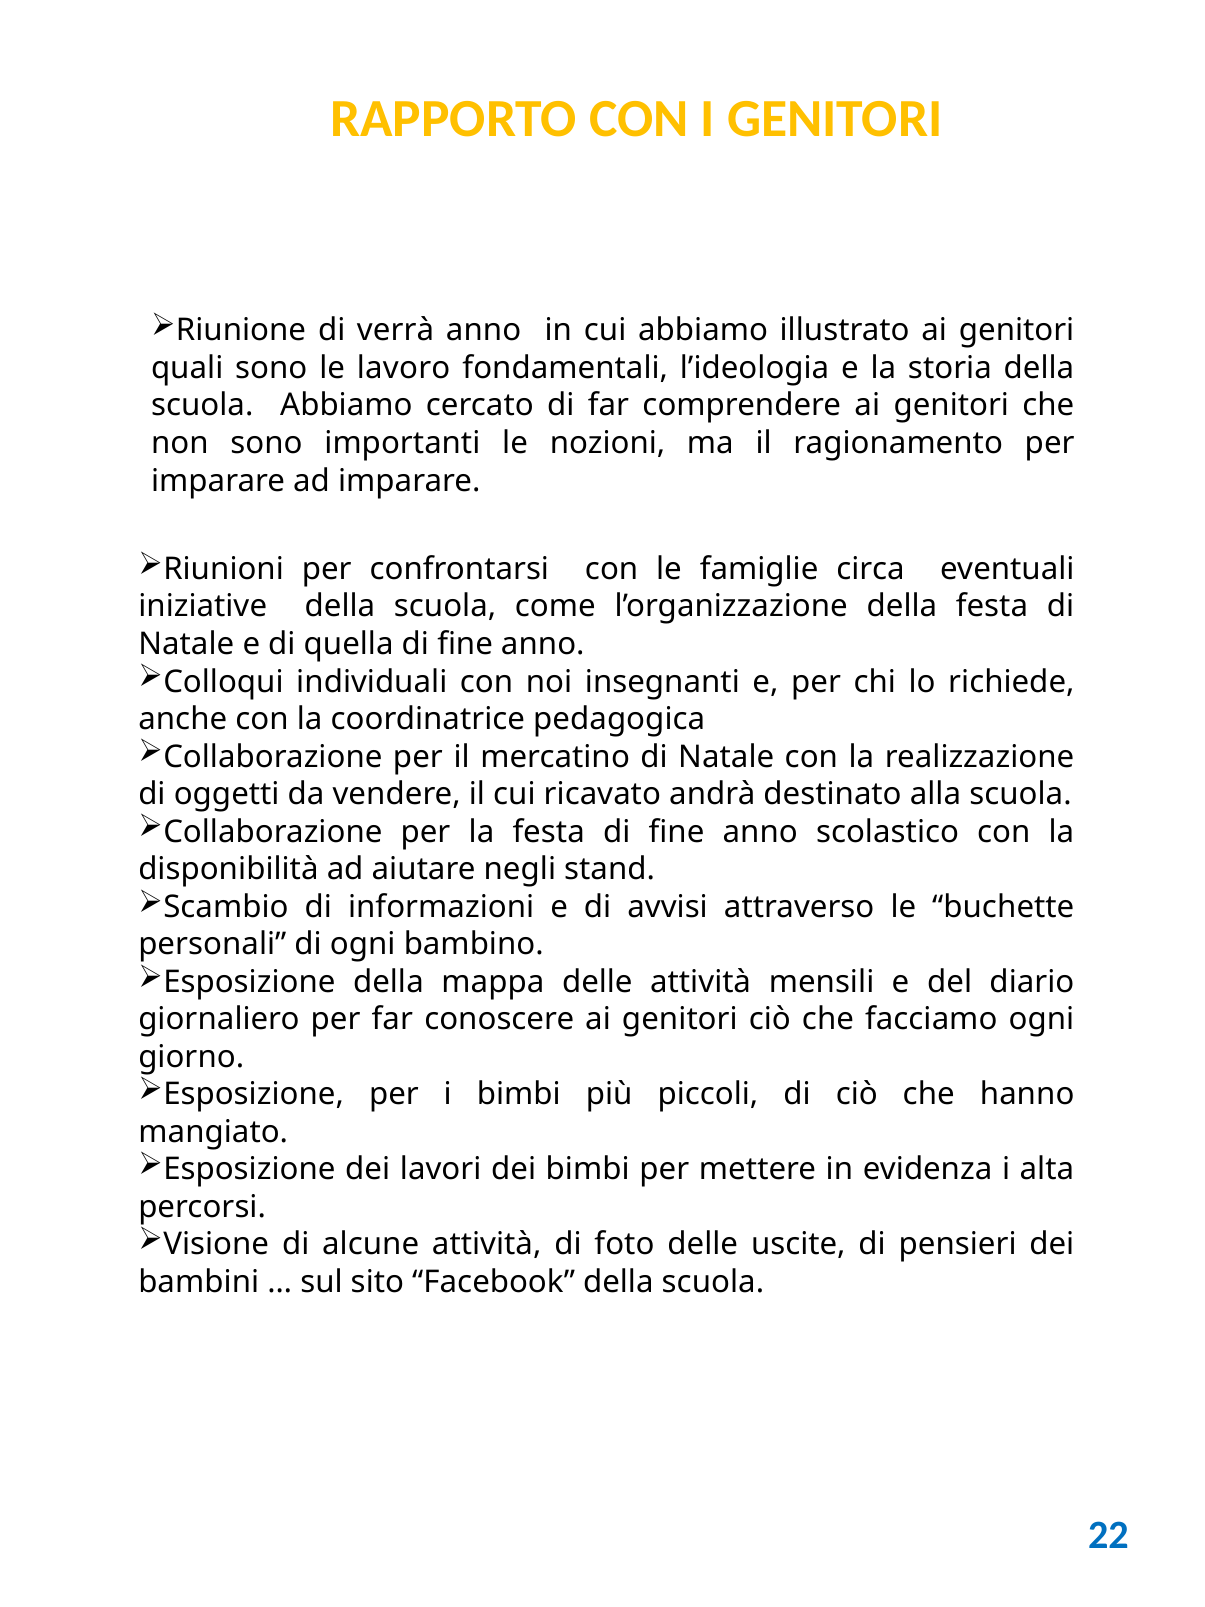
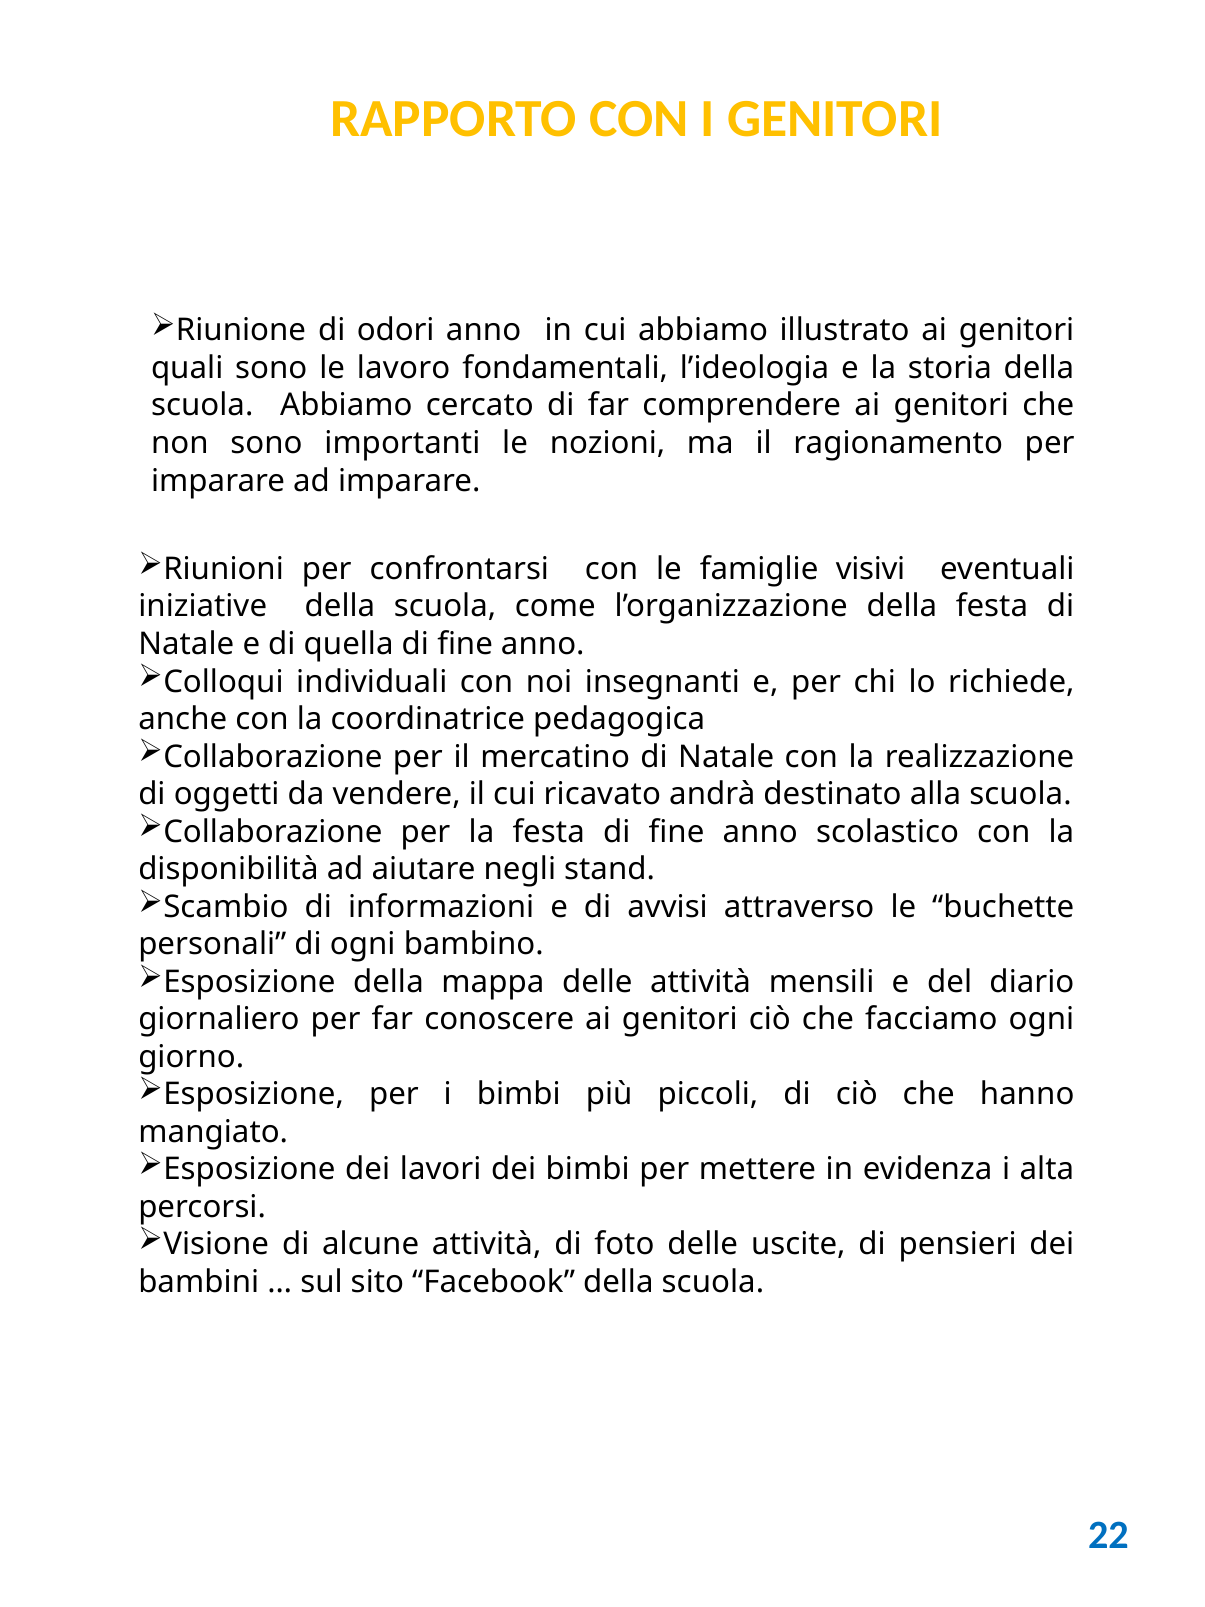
verrà: verrà -> odori
circa: circa -> visivi
